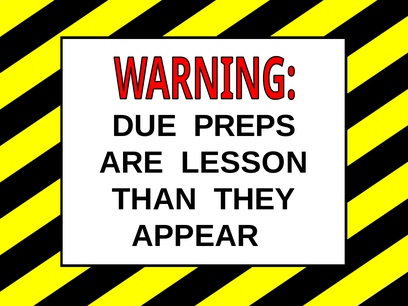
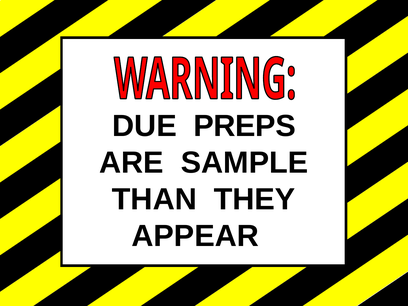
LESSON: LESSON -> SAMPLE
